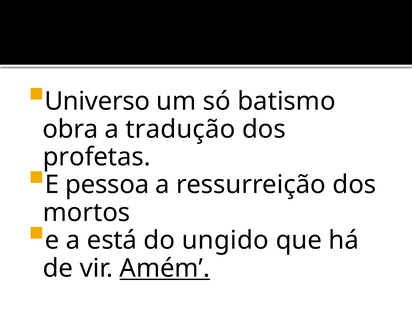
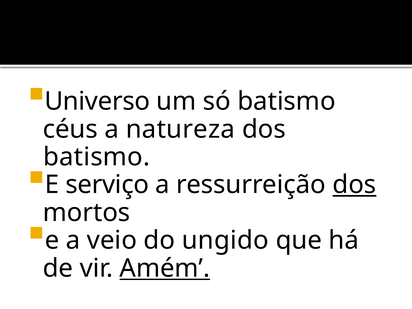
obra: obra -> céus
tradução: tradução -> natureza
profetas at (97, 157): profetas -> batismo
pessoa: pessoa -> serviço
dos at (354, 185) underline: none -> present
está: está -> veio
